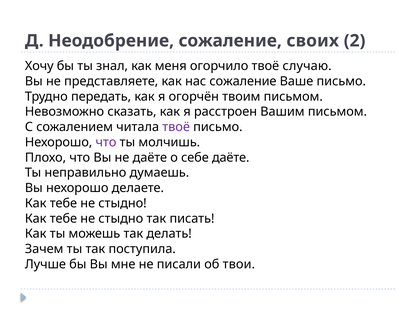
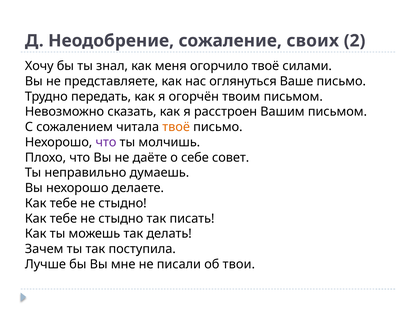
случаю: случаю -> силами
нас сожаление: сожаление -> оглянуться
твоё at (176, 127) colour: purple -> orange
себе даёте: даёте -> совет
